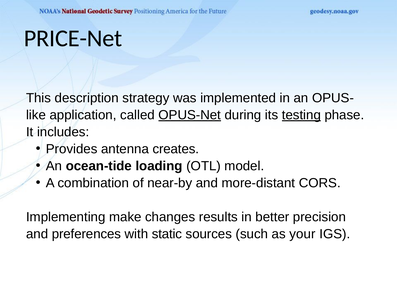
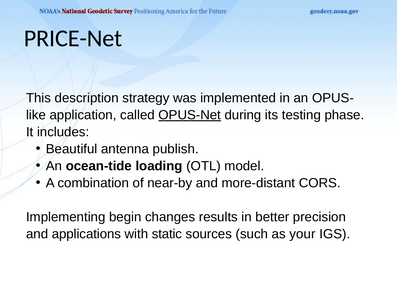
testing underline: present -> none
Provides: Provides -> Beautiful
creates: creates -> publish
make: make -> begin
preferences: preferences -> applications
